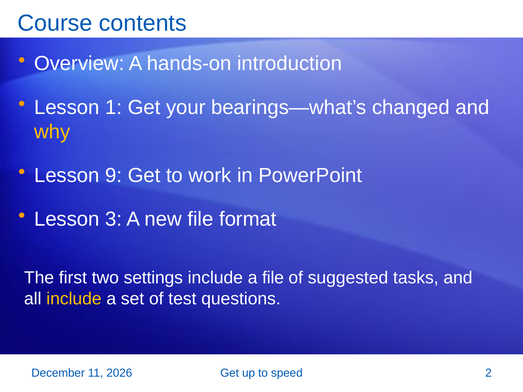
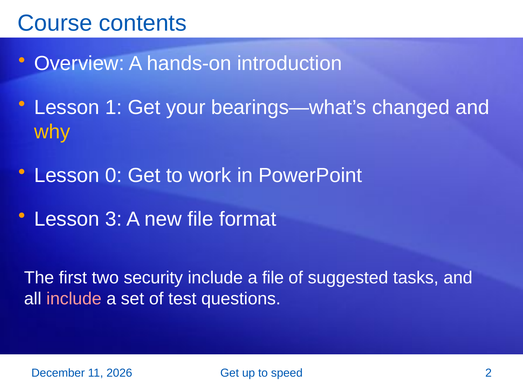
9: 9 -> 0
settings: settings -> security
include at (74, 299) colour: yellow -> pink
